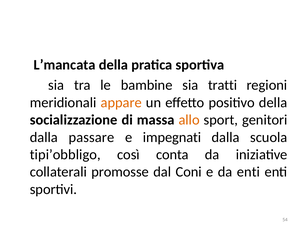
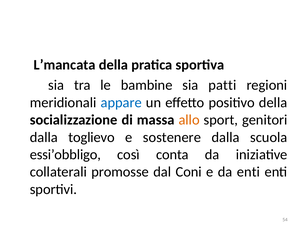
tratti: tratti -> patti
appare colour: orange -> blue
passare: passare -> toglievo
impegnati: impegnati -> sostenere
tipi’obbligo: tipi’obbligo -> essi’obbligo
